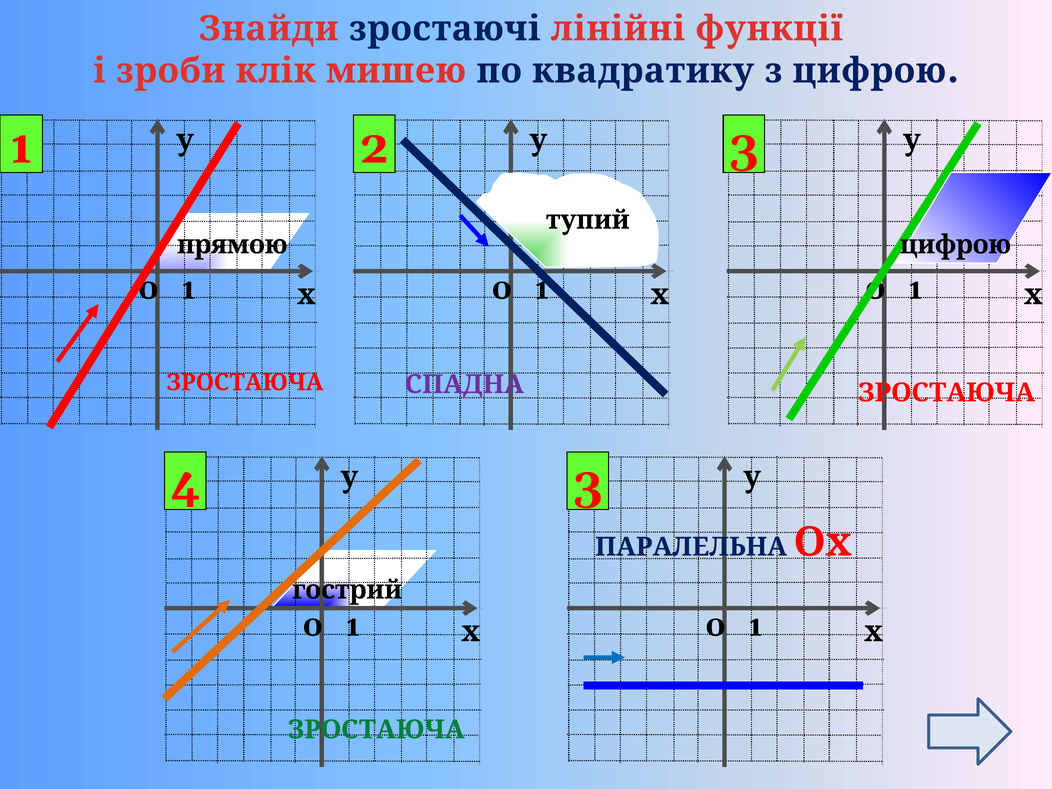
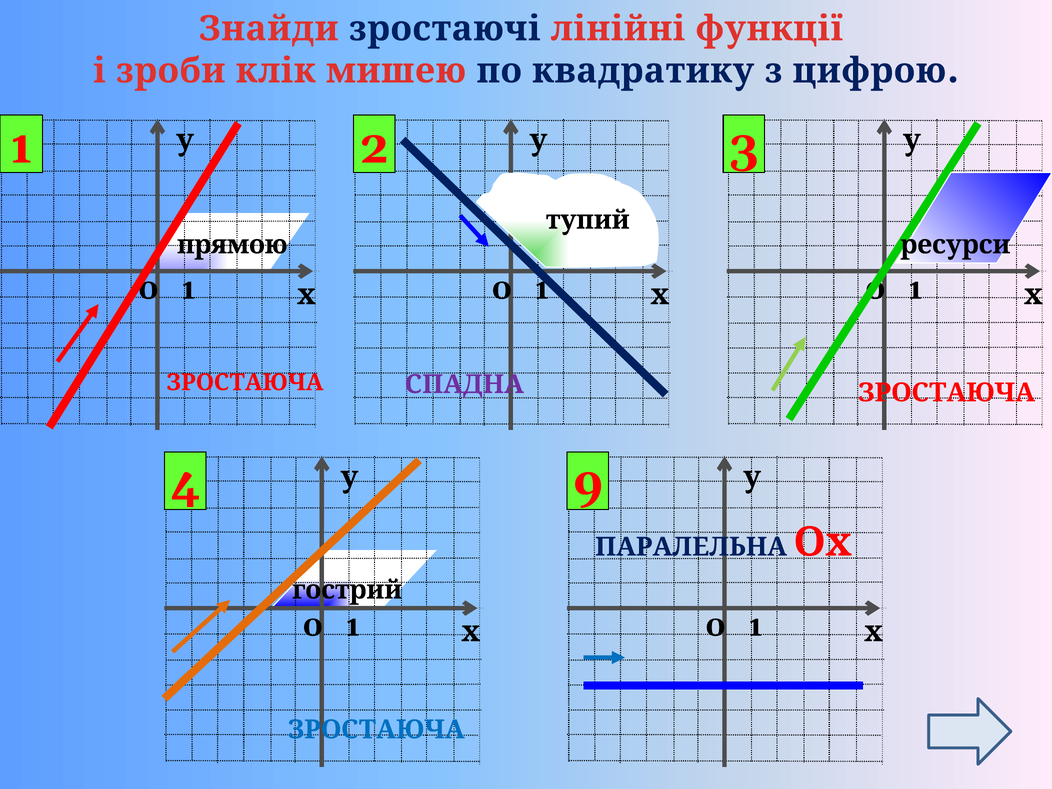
цифрою at (955, 245): цифрою -> ресурси
4 3: 3 -> 9
ЗРОСТАЮЧА at (376, 730) colour: green -> blue
